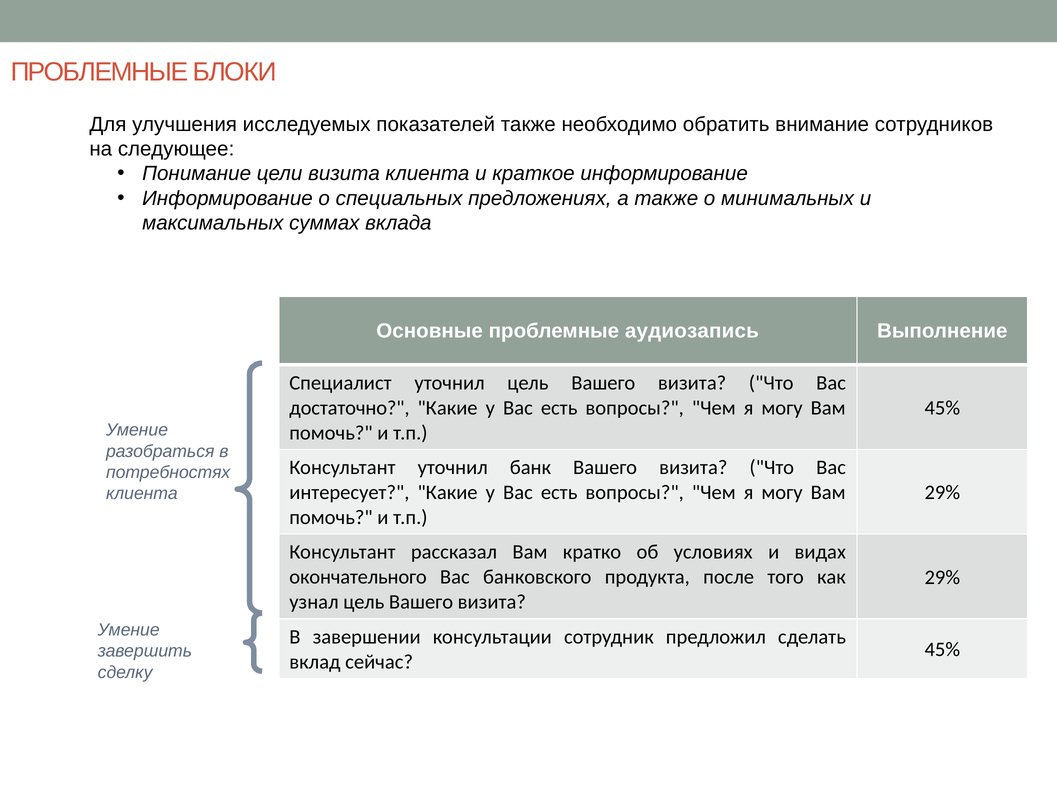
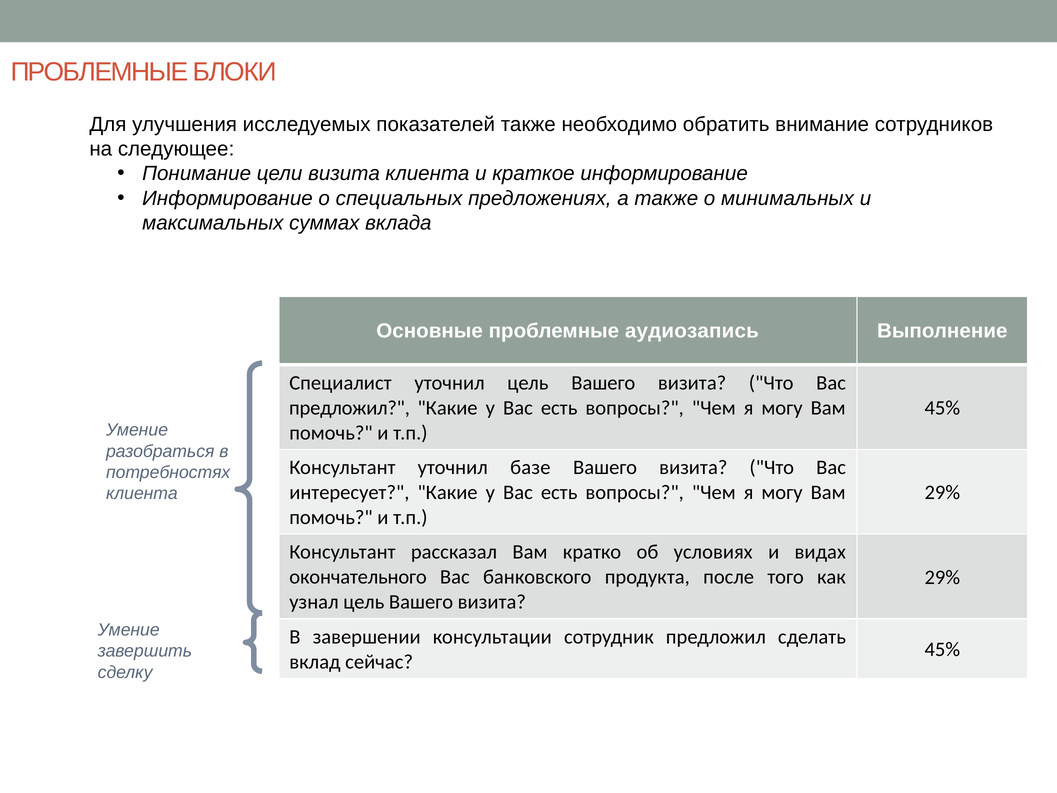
достаточно at (349, 408): достаточно -> предложил
банк: банк -> базе
